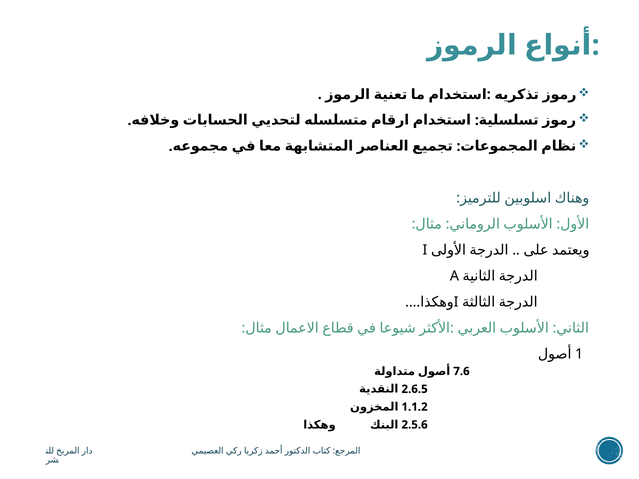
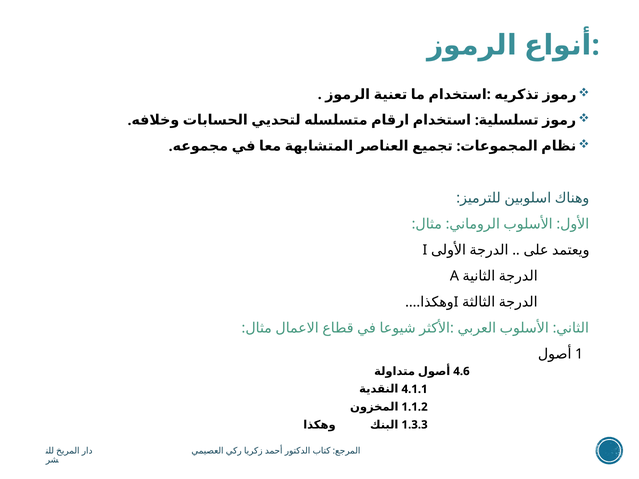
7.6: 7.6 -> 4.6
2.6.5: 2.6.5 -> 4.1.1
2.5.6: 2.5.6 -> 1.3.3
